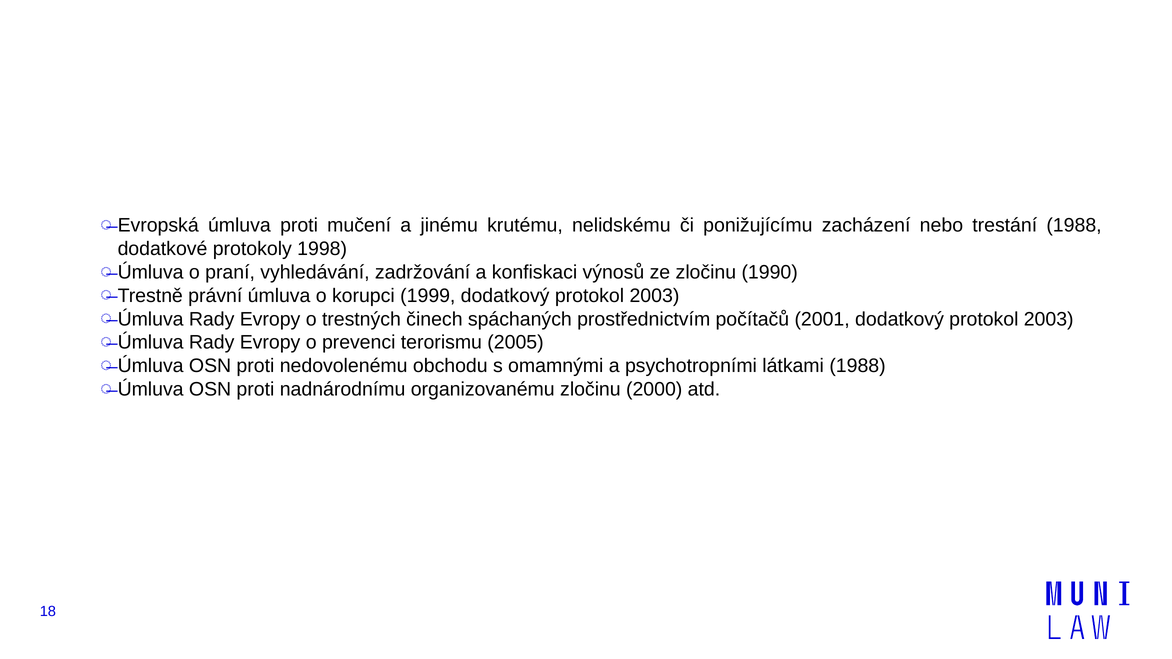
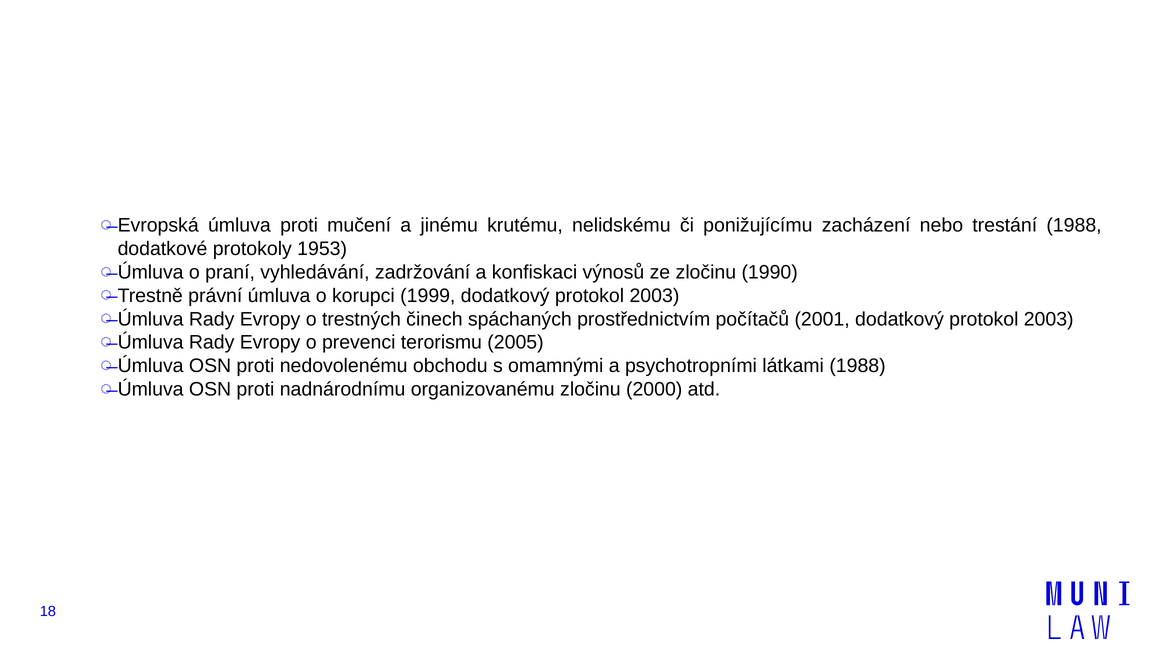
1998: 1998 -> 1953
